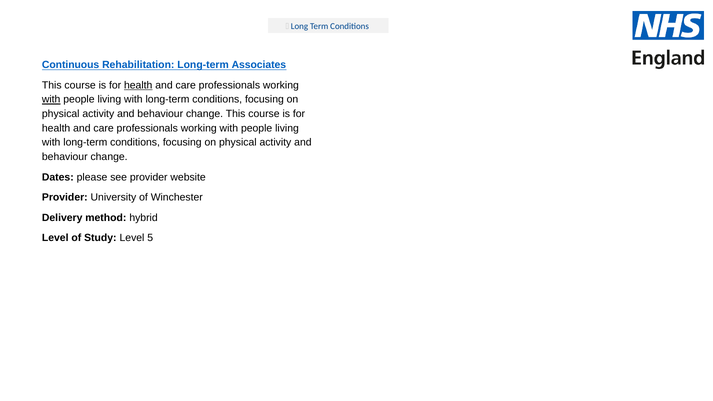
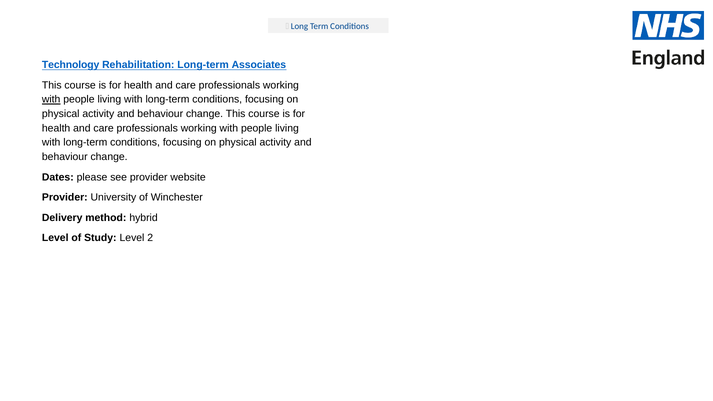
Continuous: Continuous -> Technology
health at (138, 85) underline: present -> none
5: 5 -> 2
